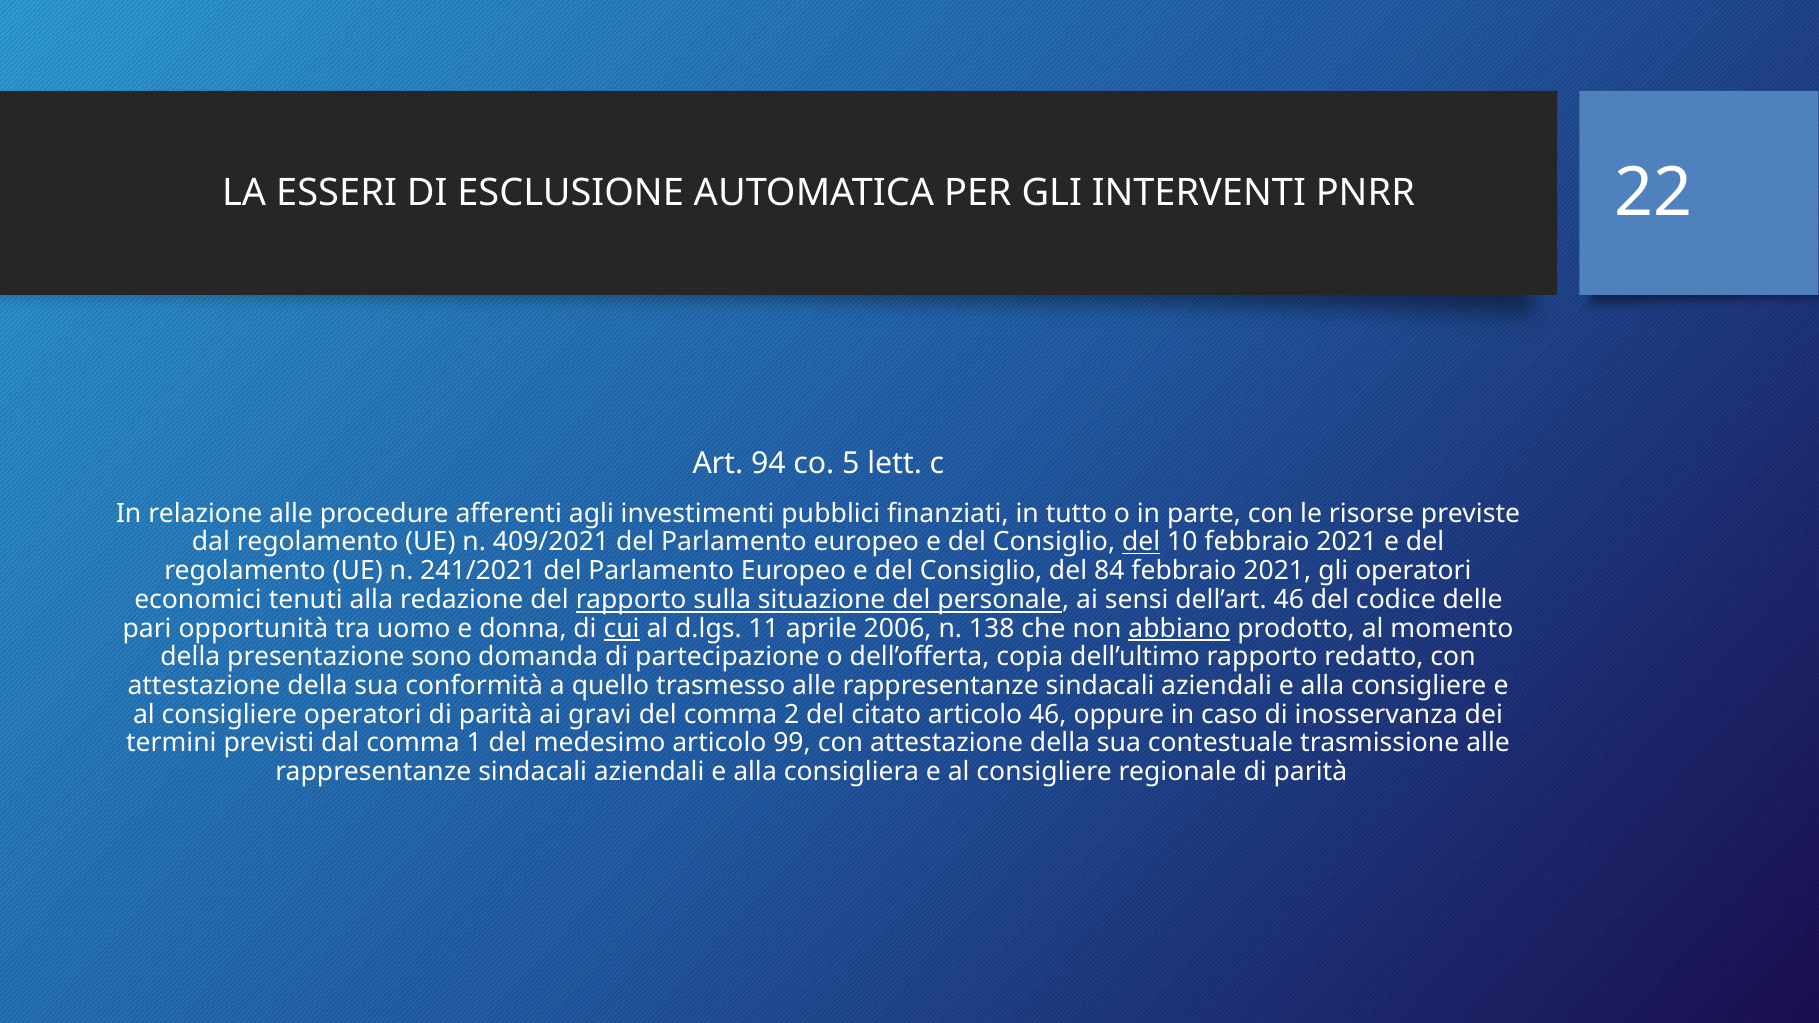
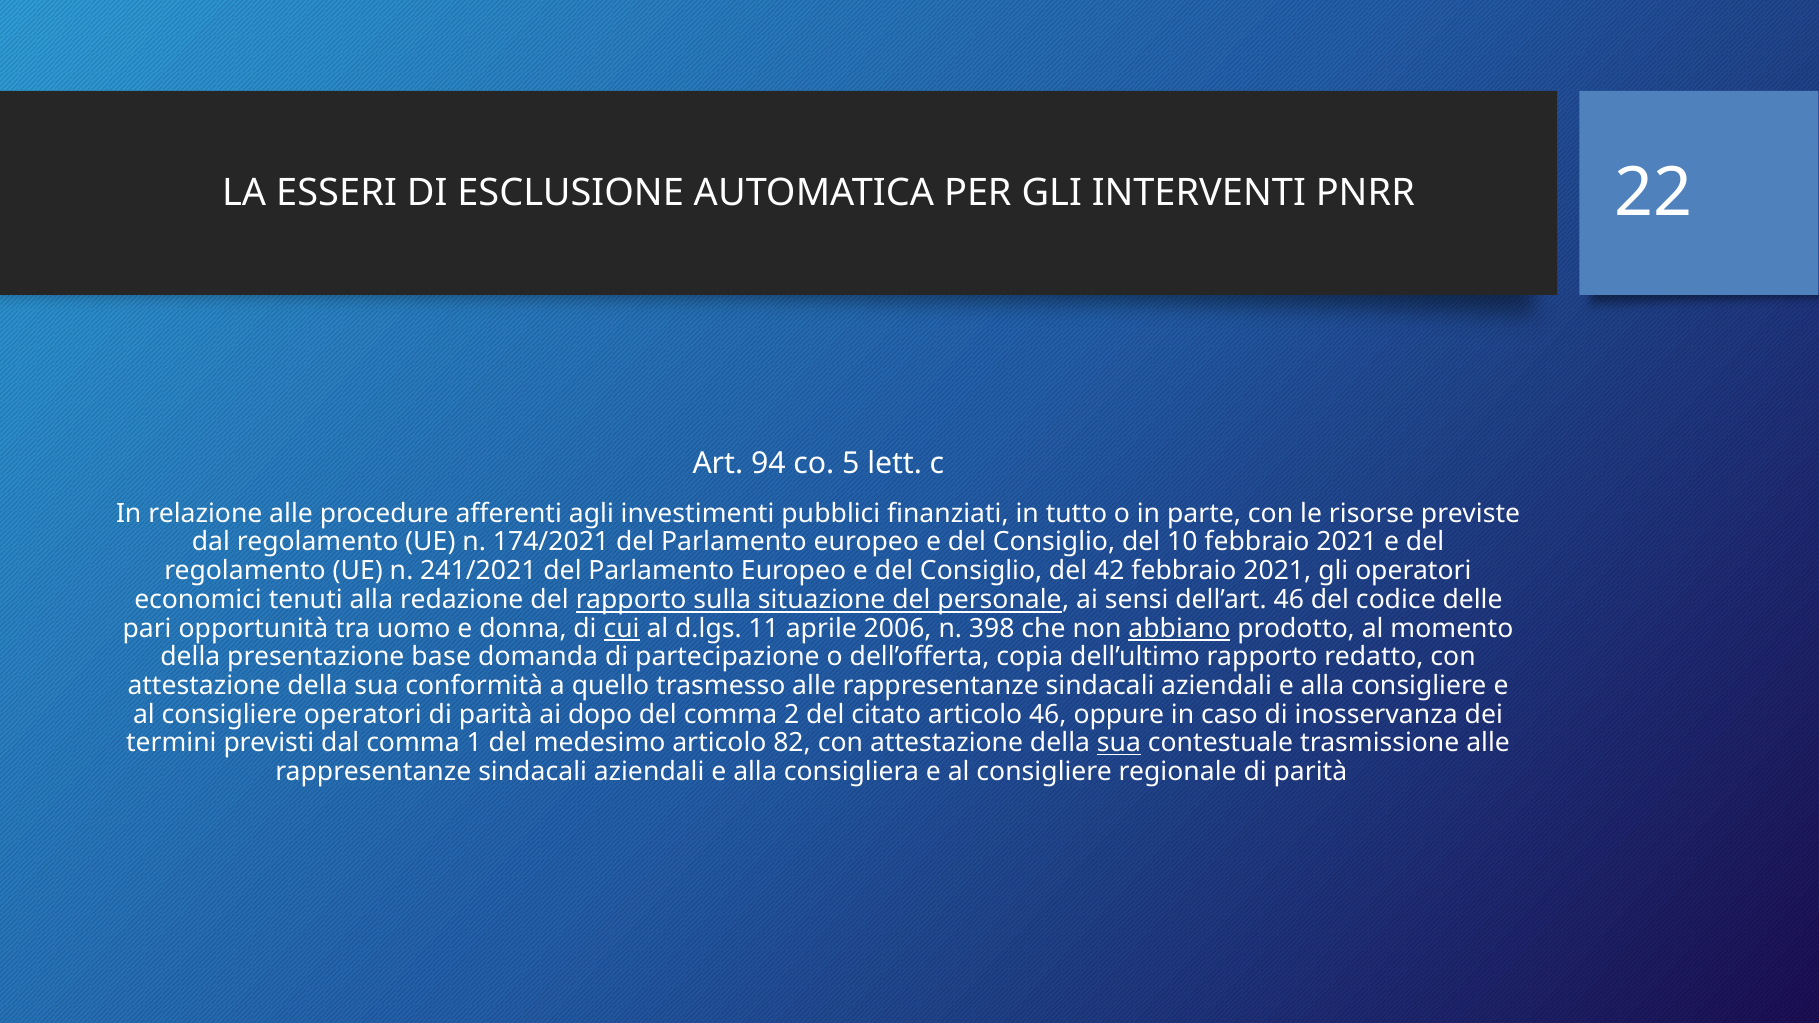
409/2021: 409/2021 -> 174/2021
del at (1141, 542) underline: present -> none
84: 84 -> 42
138: 138 -> 398
sono: sono -> base
gravi: gravi -> dopo
99: 99 -> 82
sua at (1119, 743) underline: none -> present
